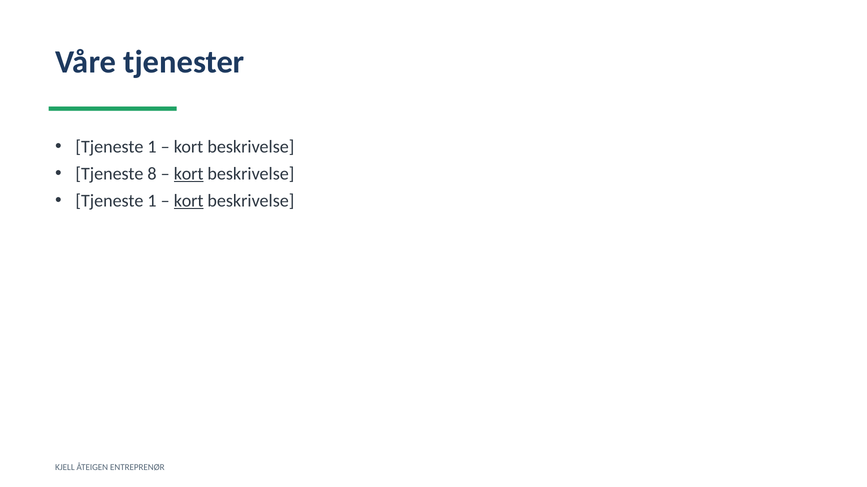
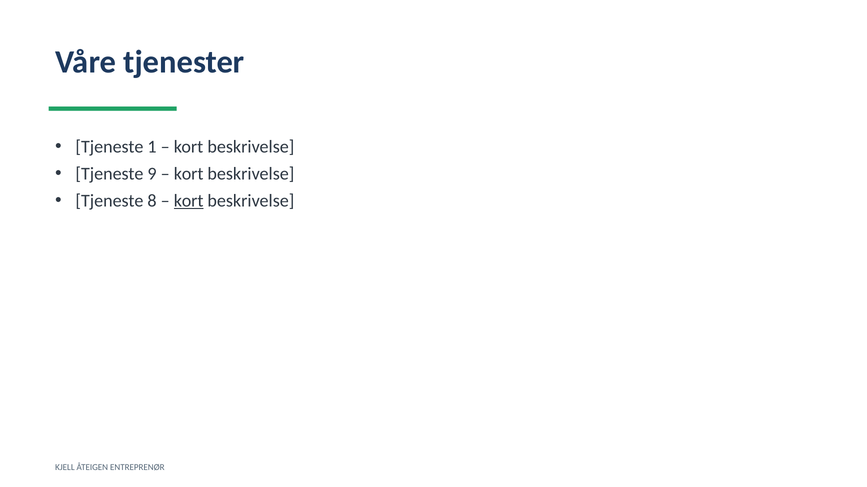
8: 8 -> 9
kort at (189, 174) underline: present -> none
1 at (152, 201): 1 -> 8
